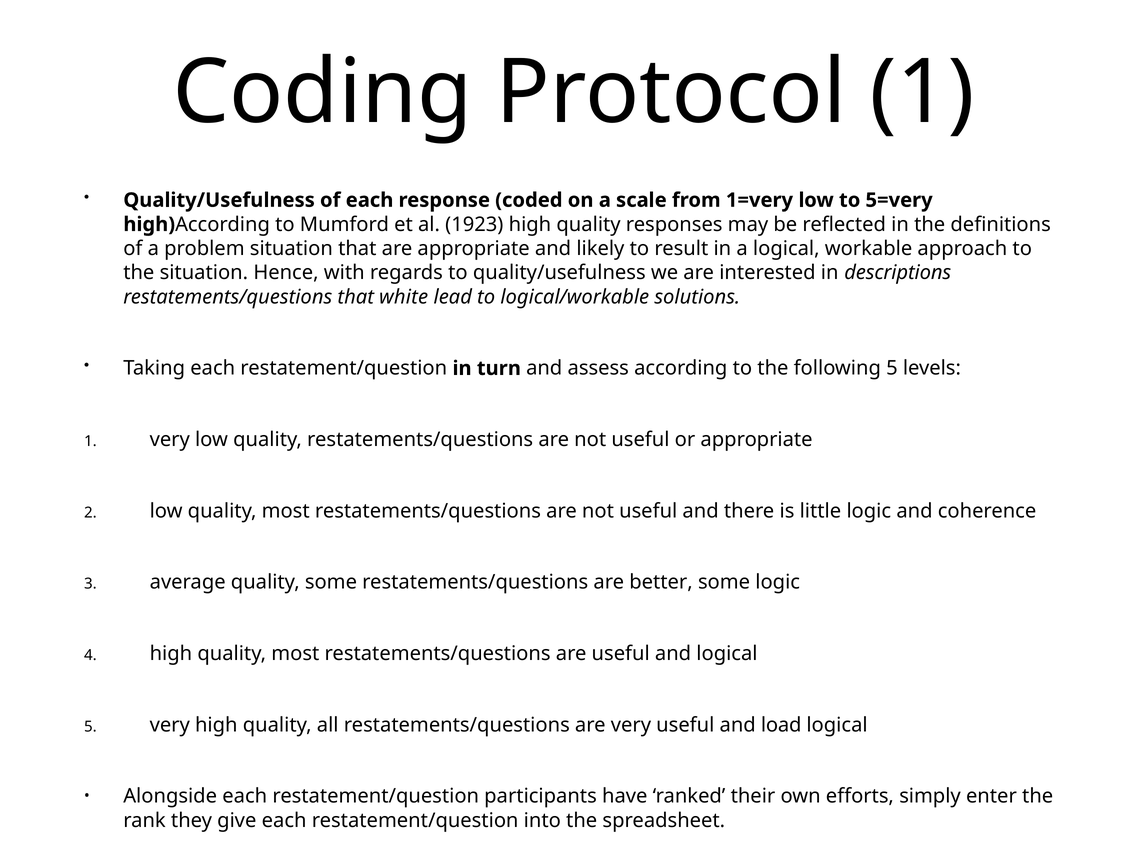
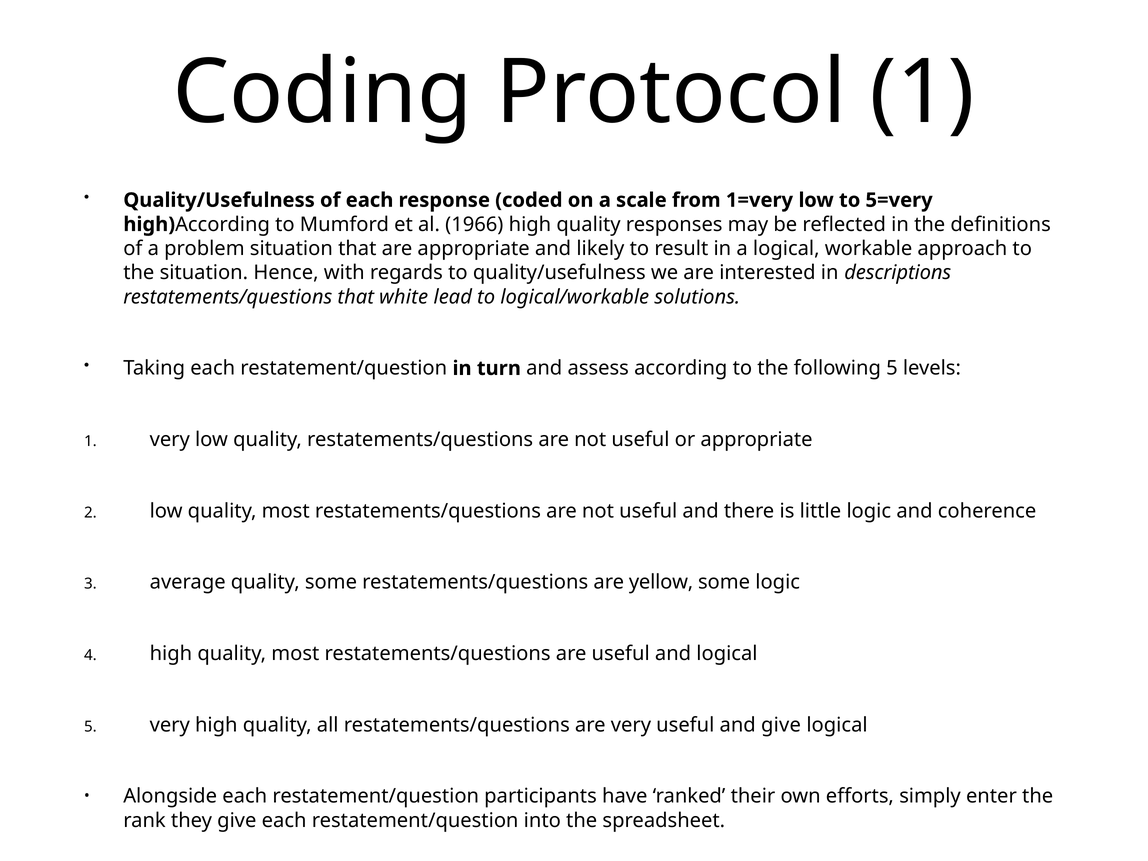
1923: 1923 -> 1966
better: better -> yellow
and load: load -> give
